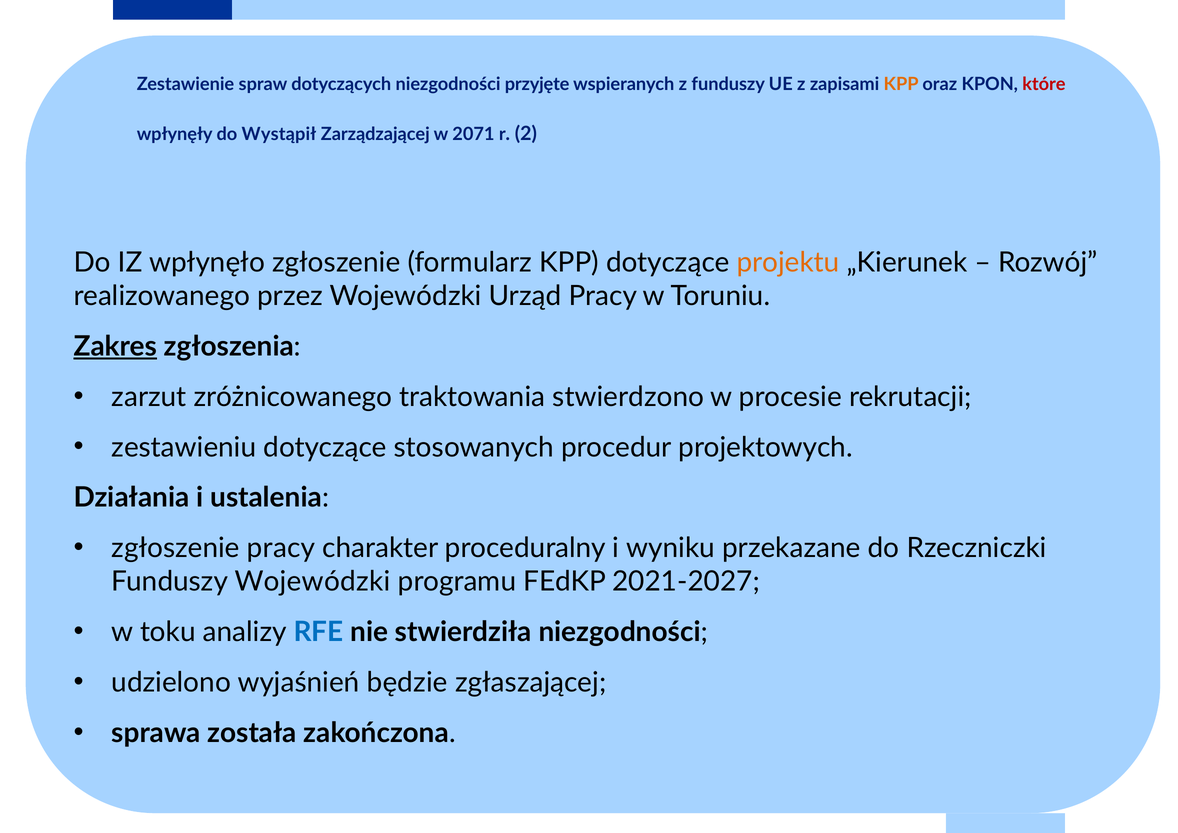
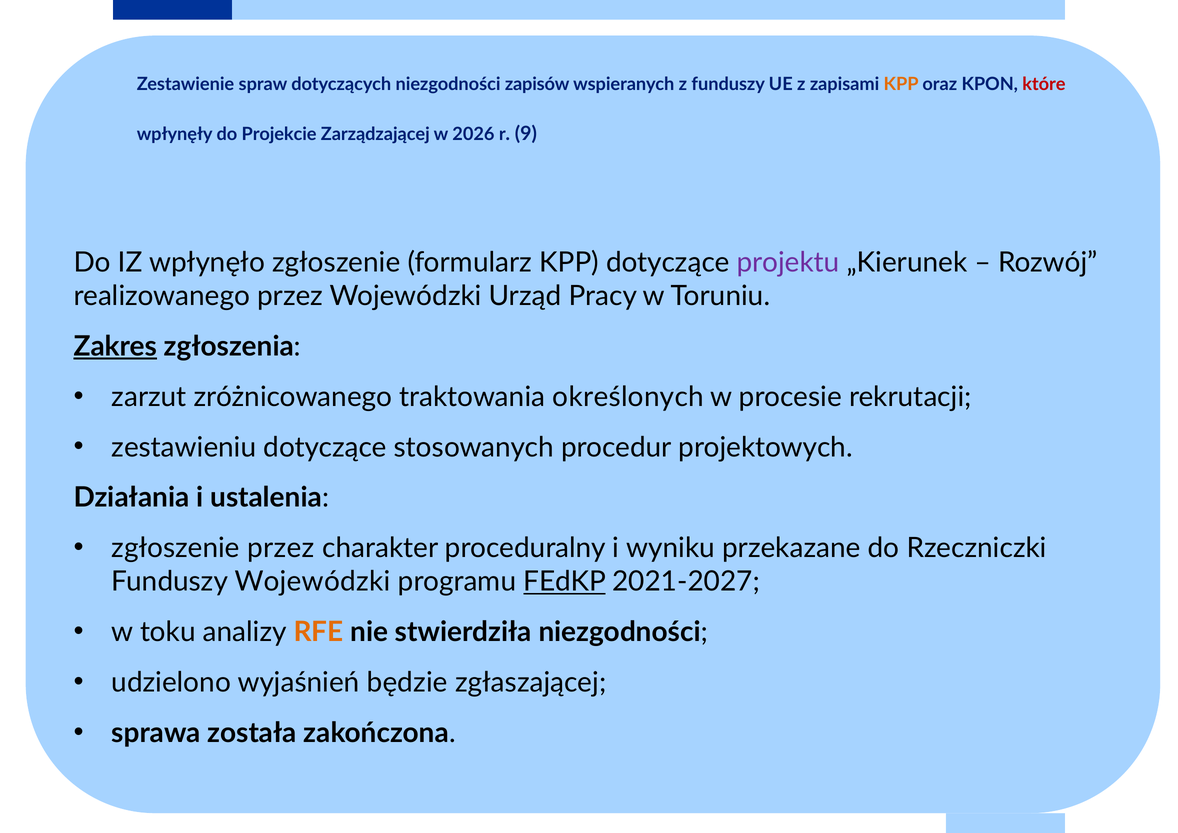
przyjęte: przyjęte -> zapisów
Wystąpił: Wystąpił -> Projekcie
2071: 2071 -> 2026
2: 2 -> 9
projektu colour: orange -> purple
stwierdzono: stwierdzono -> określonych
zgłoszenie pracy: pracy -> przez
FEdKP underline: none -> present
RFE colour: blue -> orange
